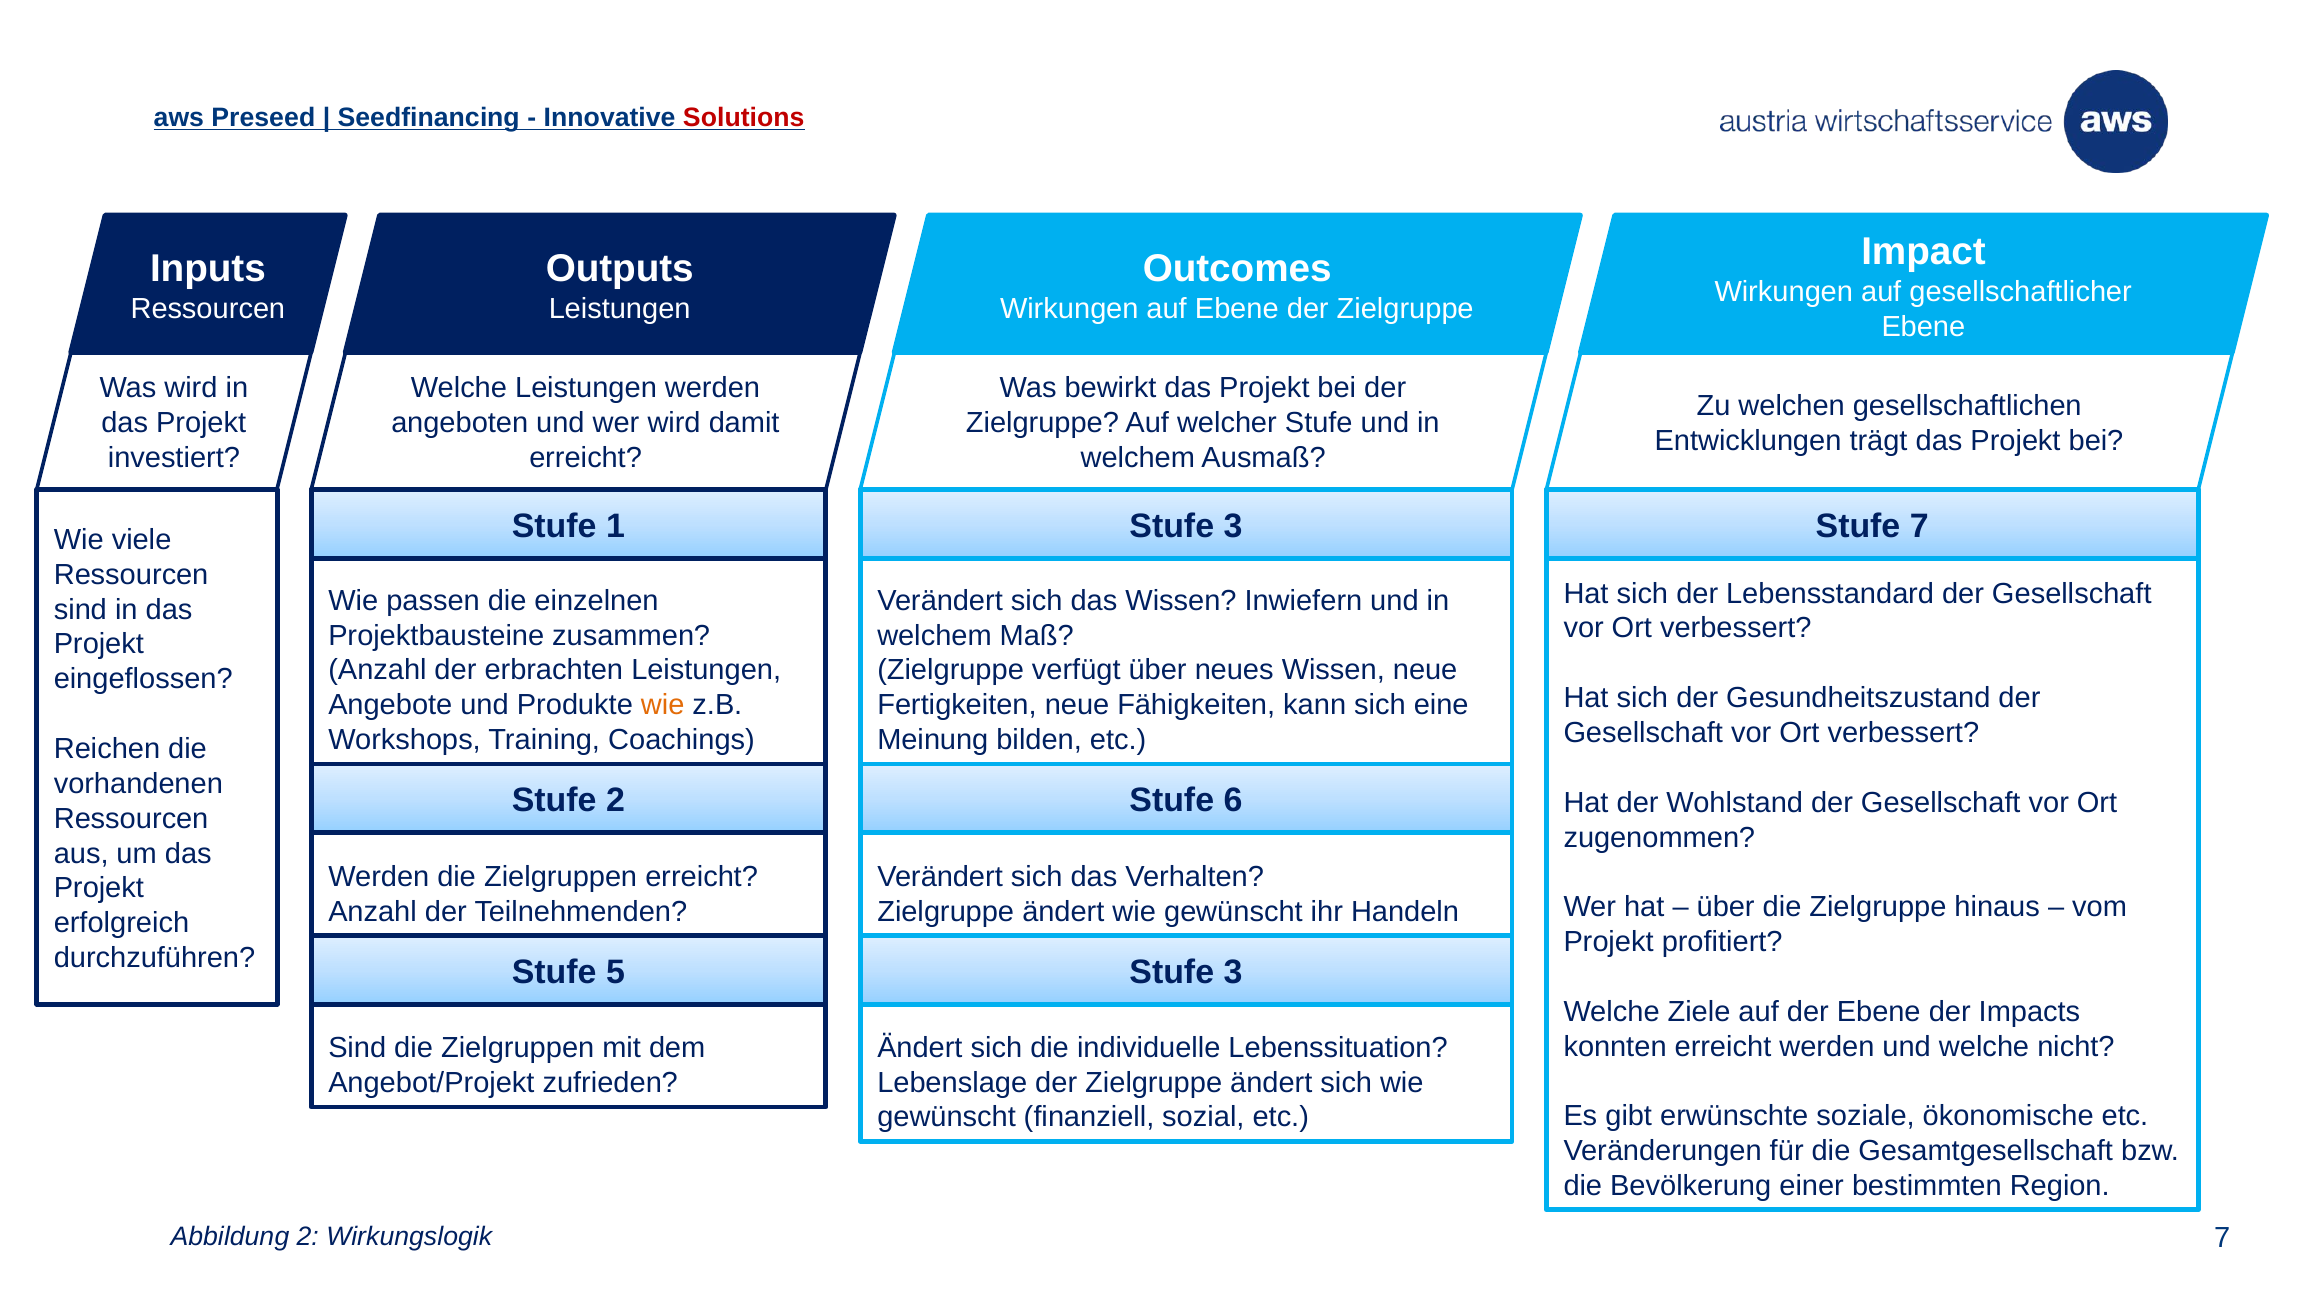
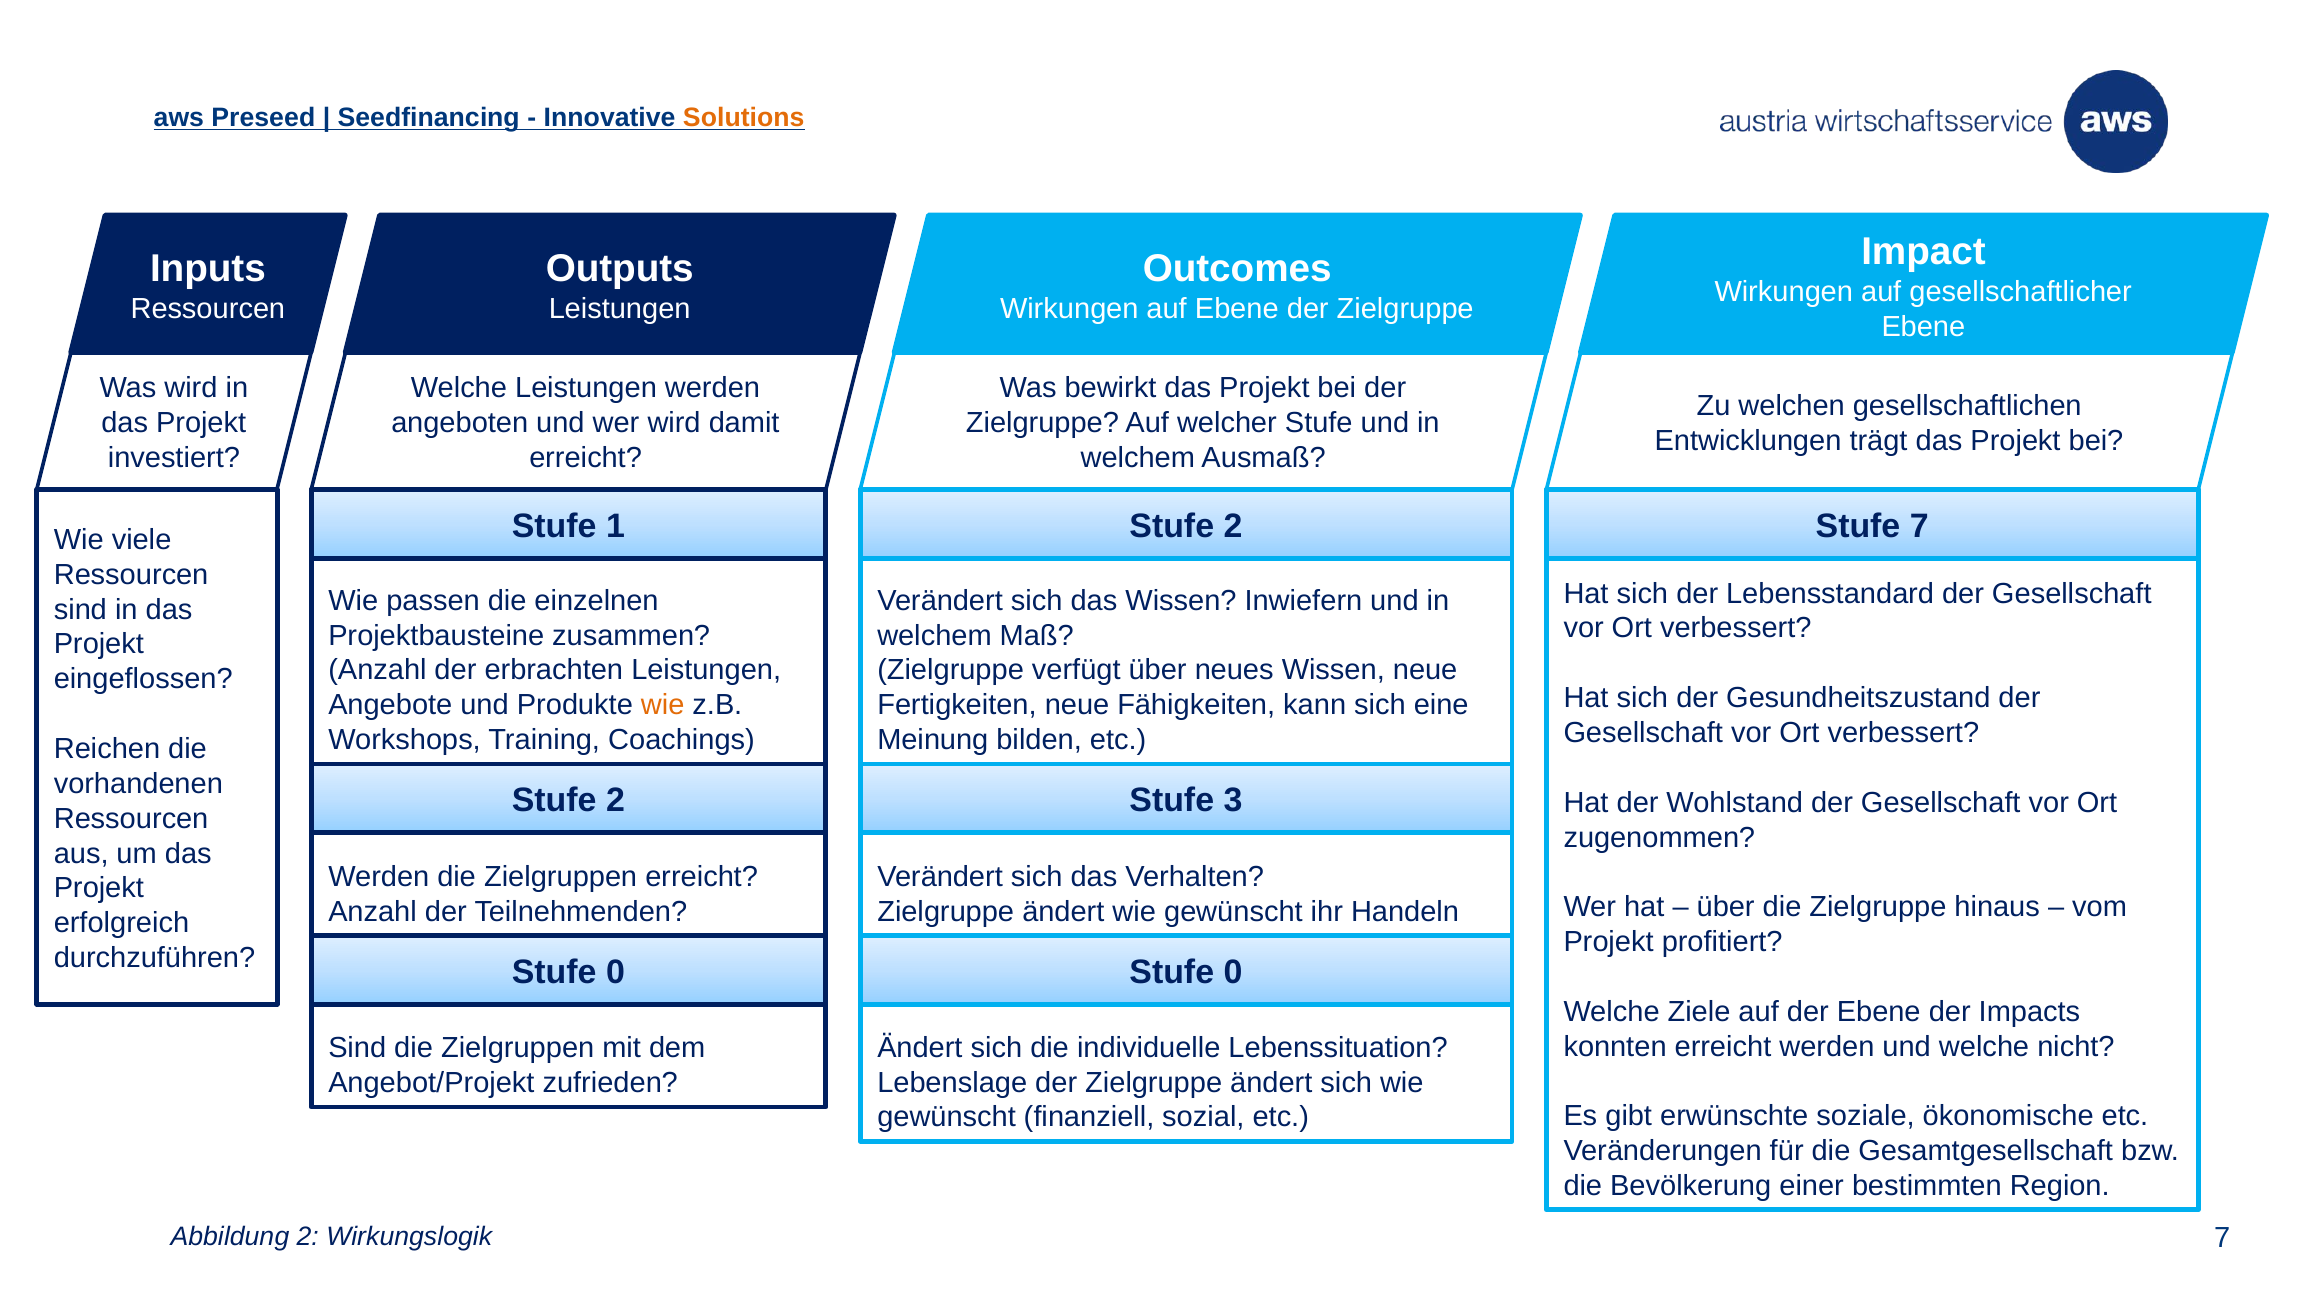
Solutions colour: red -> orange
1 Stufe 3: 3 -> 2
6: 6 -> 3
5 at (616, 972): 5 -> 0
3 at (1233, 972): 3 -> 0
